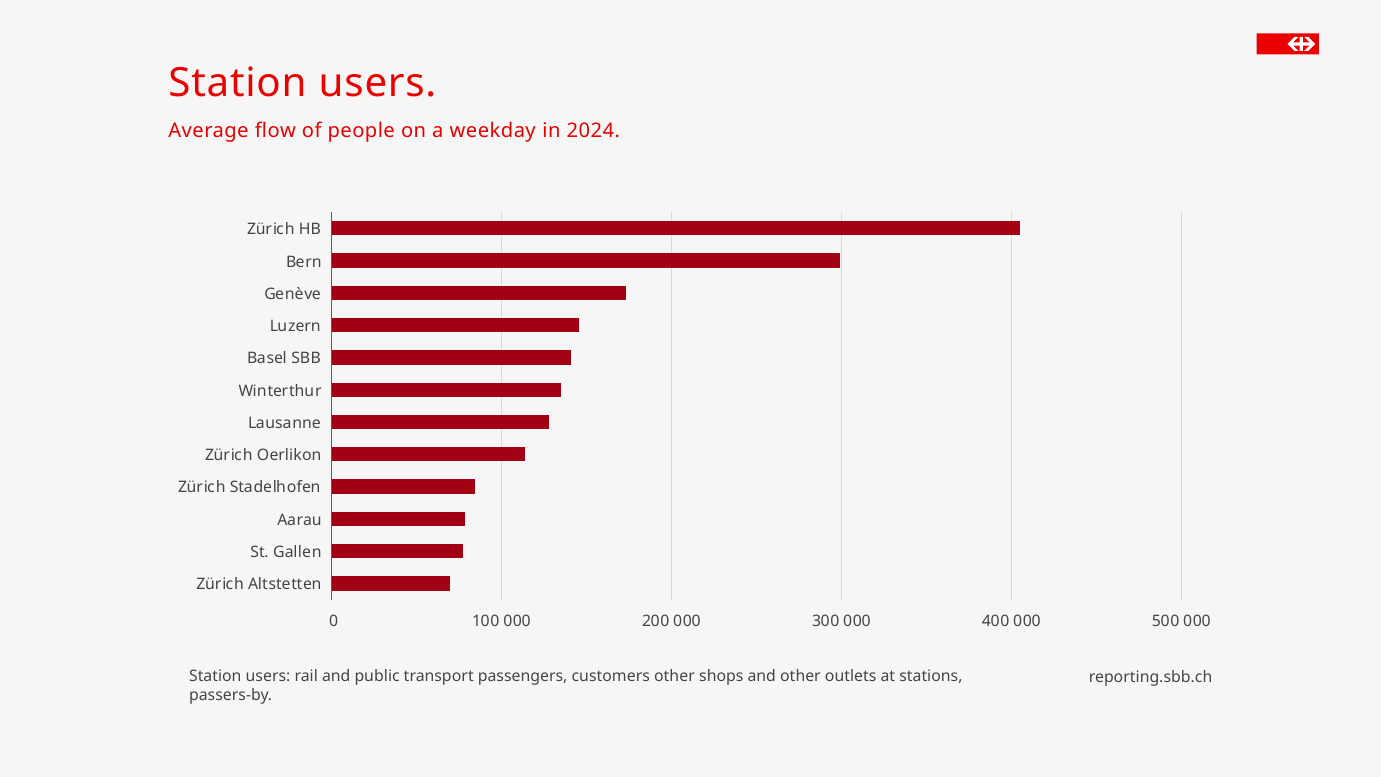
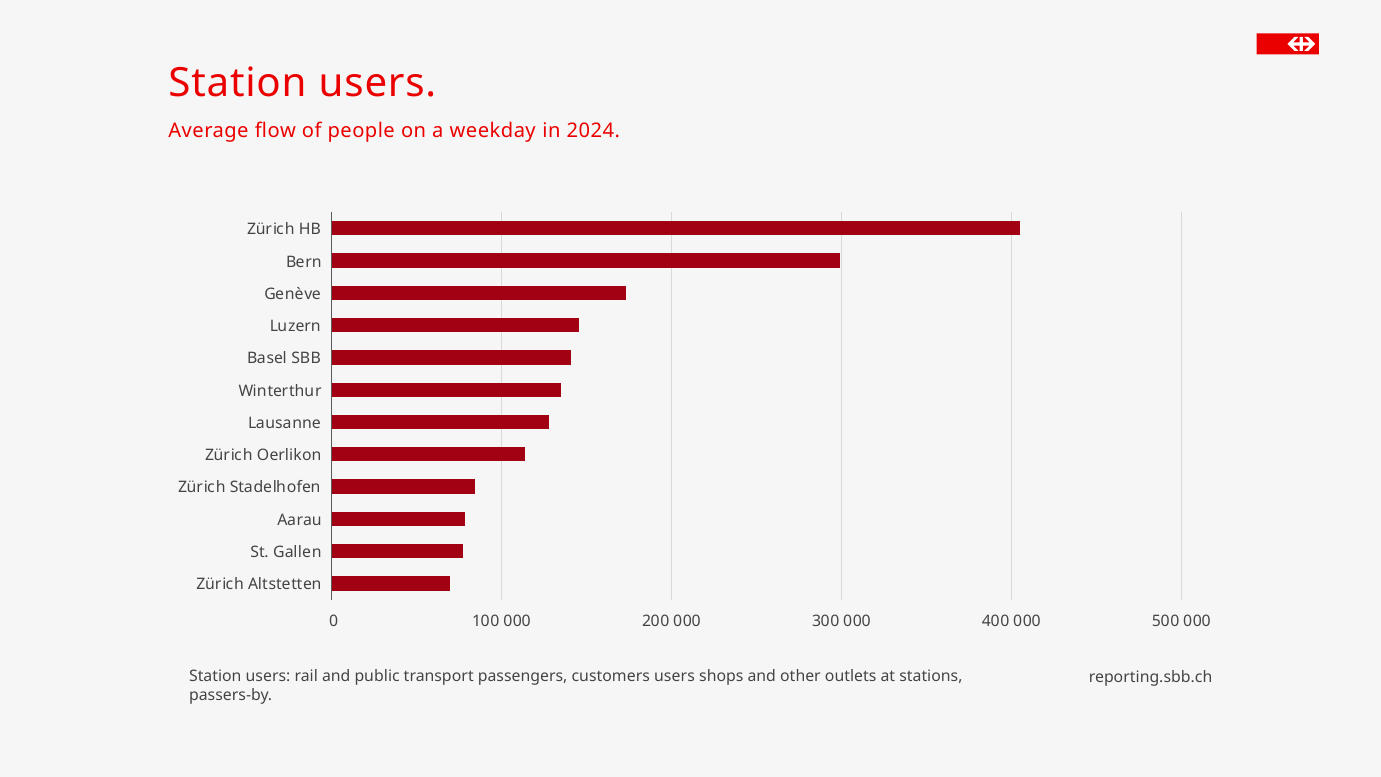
customers other: other -> users
